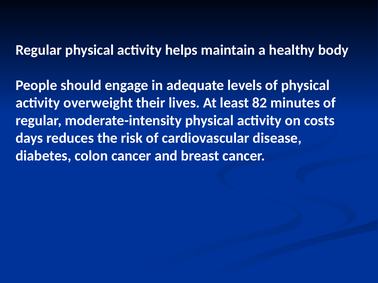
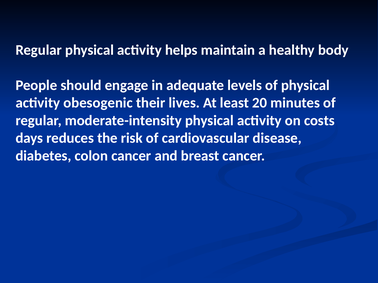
overweight: overweight -> obesogenic
82: 82 -> 20
